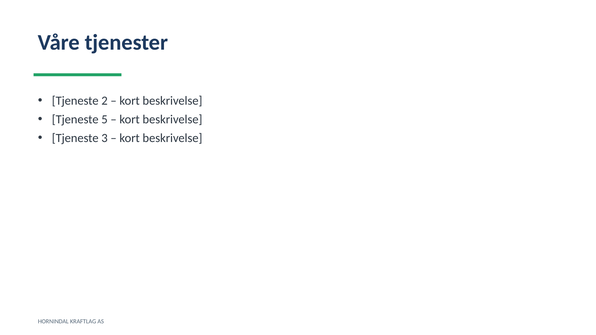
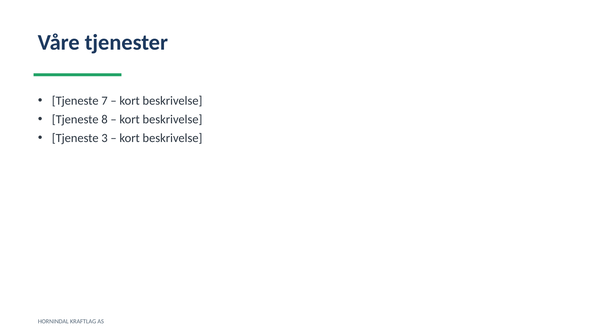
2: 2 -> 7
5: 5 -> 8
